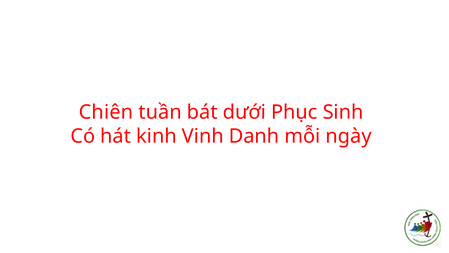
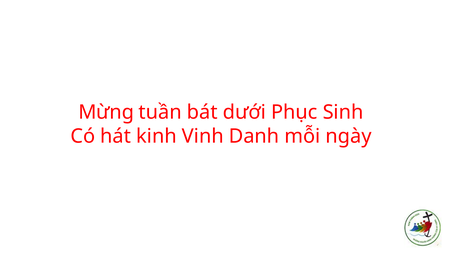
Chiên: Chiên -> Mừng
